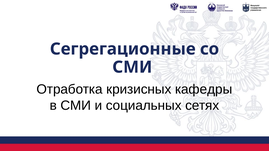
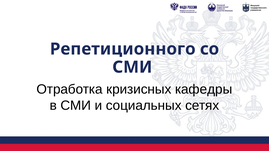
Сегрегационные: Сегрегационные -> Репетиционного
